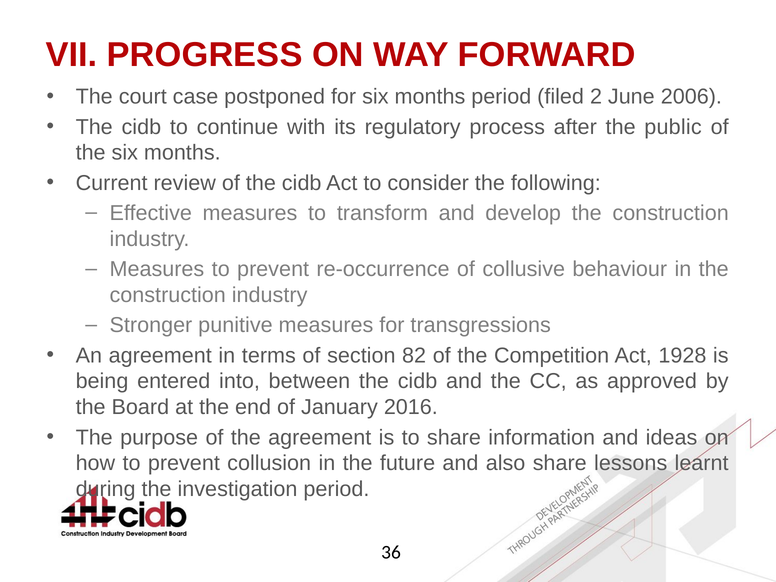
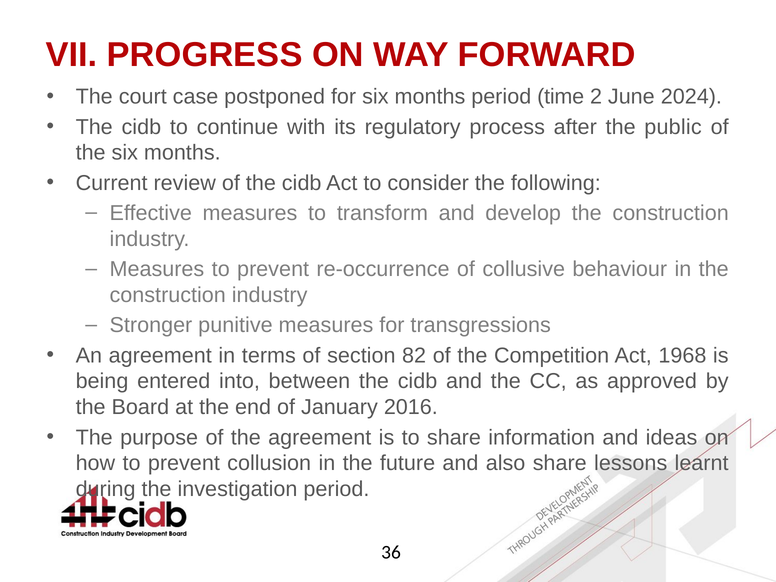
filed: filed -> time
2006: 2006 -> 2024
1928: 1928 -> 1968
